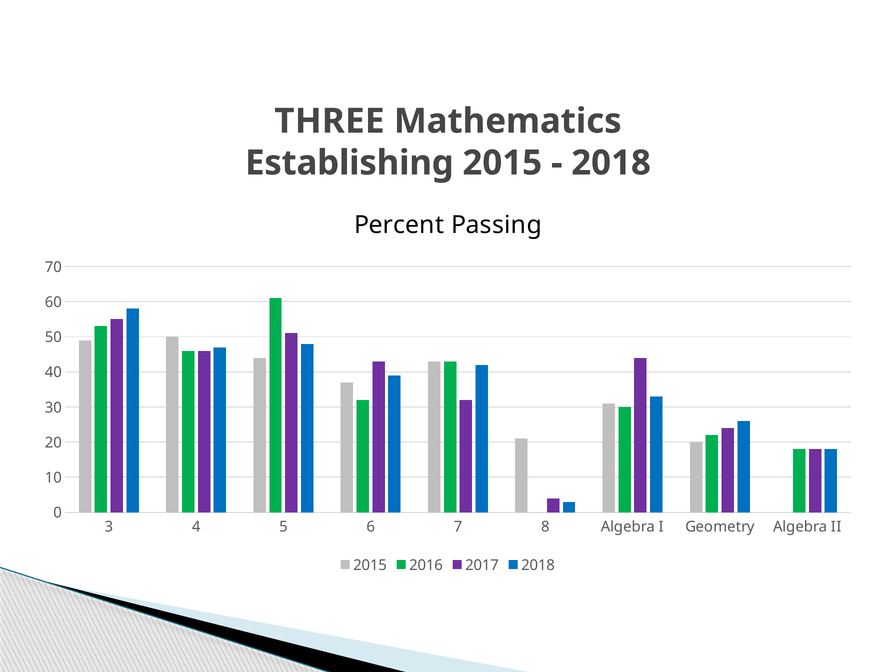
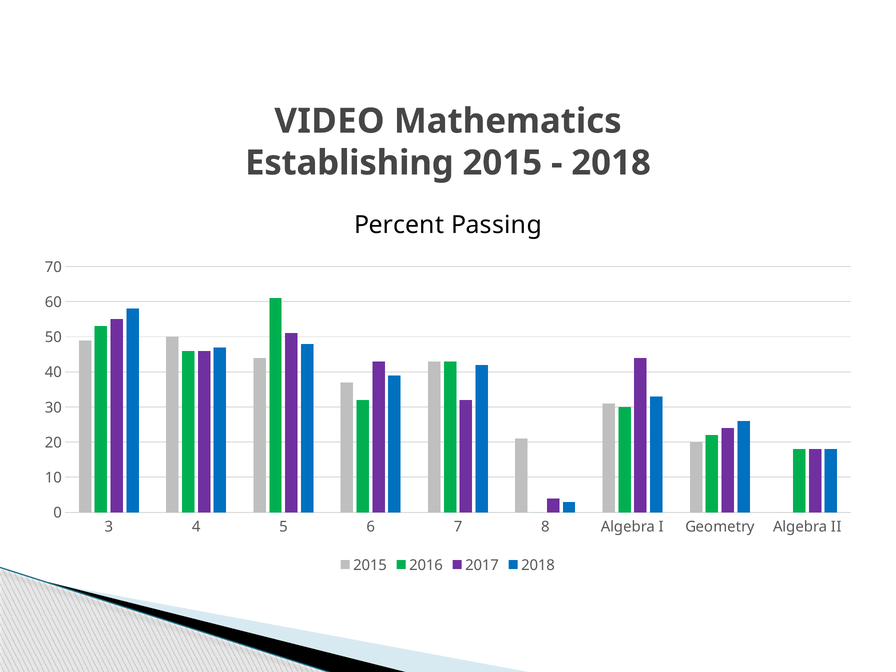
THREE: THREE -> VIDEO
